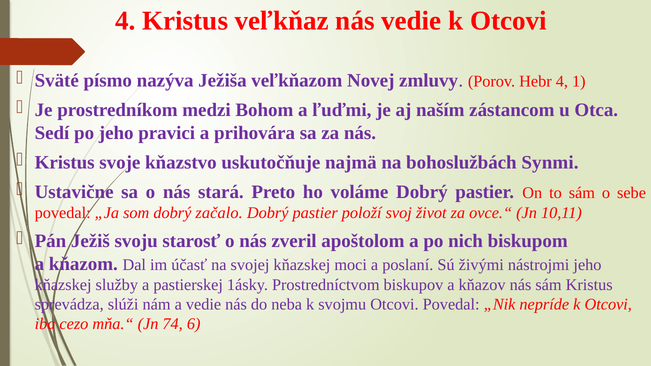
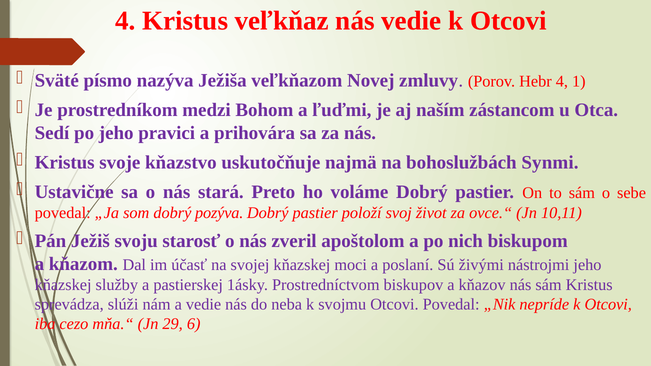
začalo: začalo -> pozýva
74: 74 -> 29
